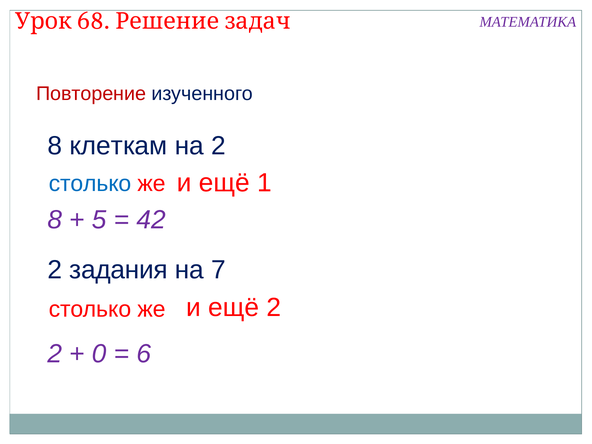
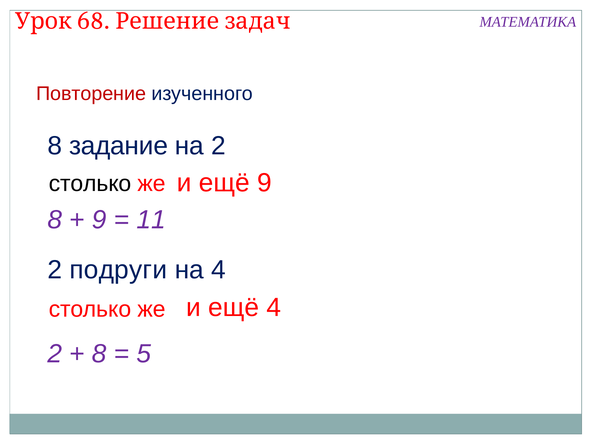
клеткам: клеткам -> задание
столько at (90, 184) colour: blue -> black
ещё 1: 1 -> 9
5 at (99, 220): 5 -> 9
42: 42 -> 11
задания: задания -> подруги
на 7: 7 -> 4
ещё 2: 2 -> 4
0 at (99, 354): 0 -> 8
6: 6 -> 5
